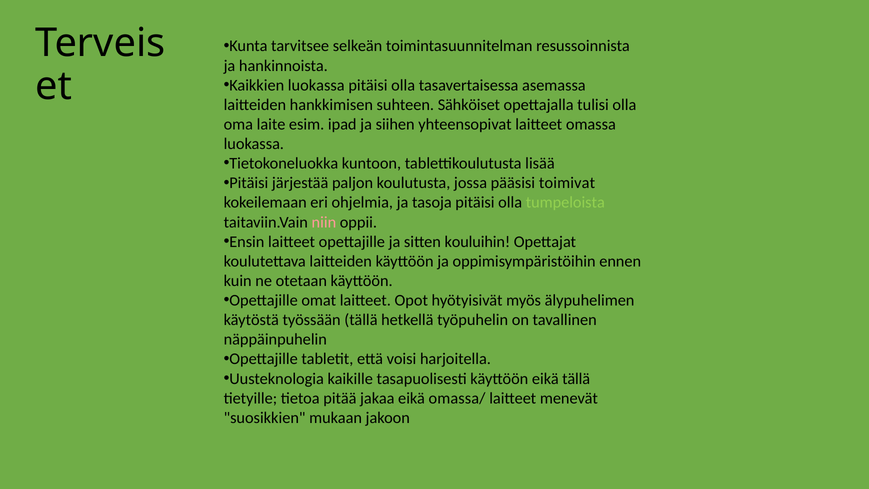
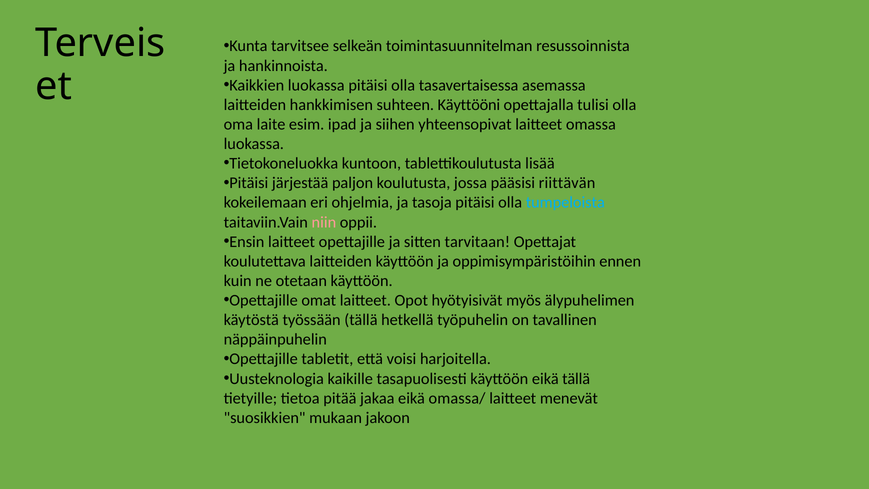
Sähköiset: Sähköiset -> Käyttööni
toimivat: toimivat -> riittävän
tumpeloista colour: light green -> light blue
kouluihin: kouluihin -> tarvitaan
